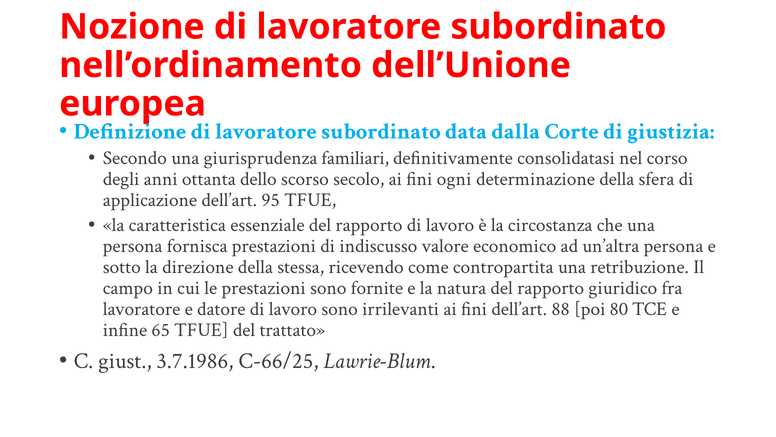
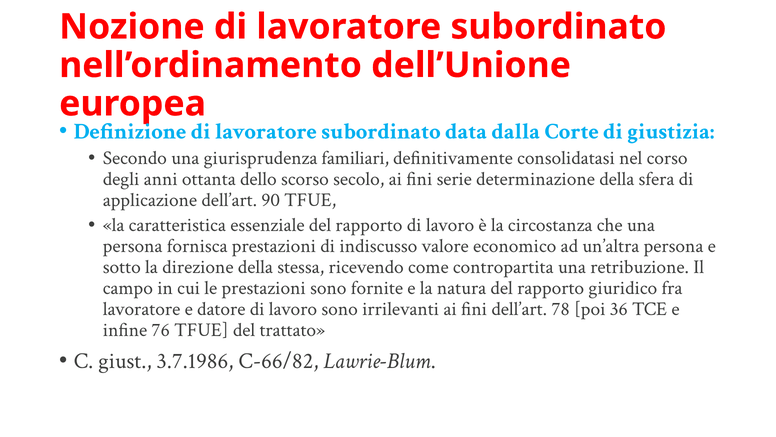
ogni: ogni -> serie
95: 95 -> 90
88: 88 -> 78
80: 80 -> 36
65: 65 -> 76
C-66/25: C-66/25 -> C-66/82
